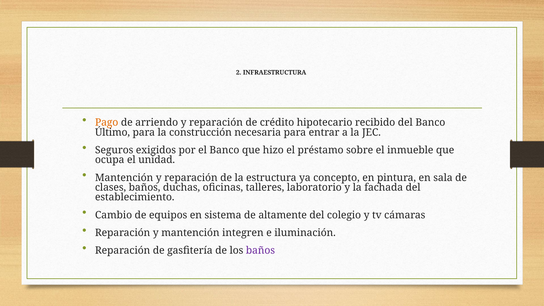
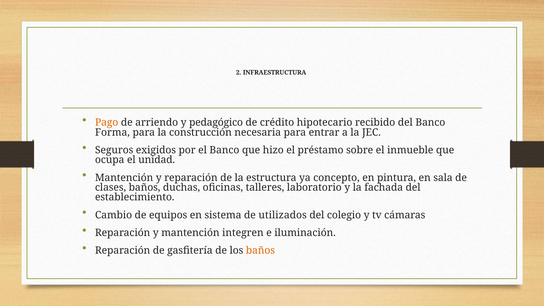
arriendo y reparación: reparación -> pedagógico
Último: Último -> Forma
altamente: altamente -> utilizados
baños at (260, 251) colour: purple -> orange
